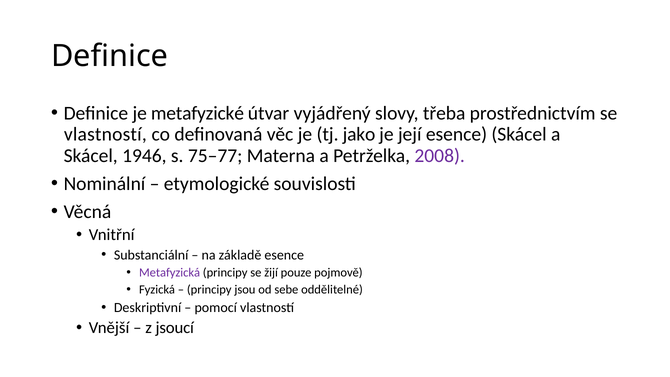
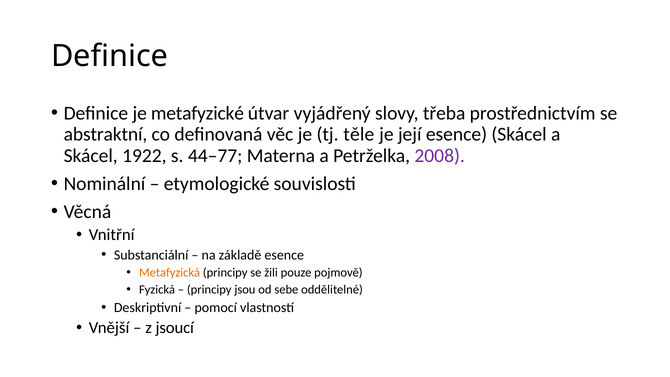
vlastností at (105, 134): vlastností -> abstraktní
jako: jako -> těle
1946: 1946 -> 1922
75–77: 75–77 -> 44–77
Metafyzická colour: purple -> orange
žijí: žijí -> žili
